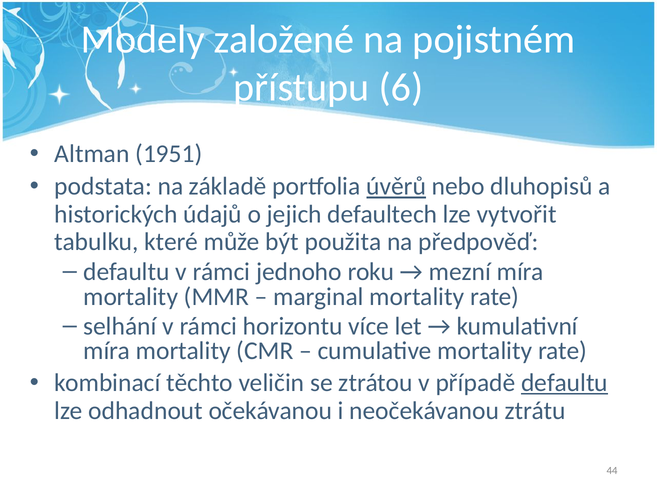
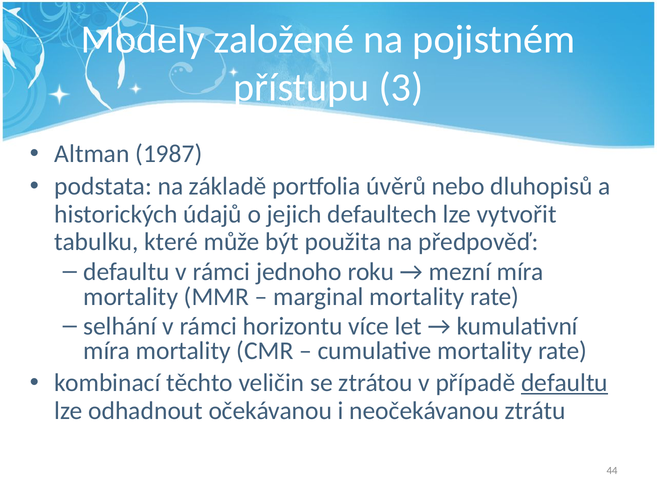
6: 6 -> 3
1951: 1951 -> 1987
úvěrů underline: present -> none
